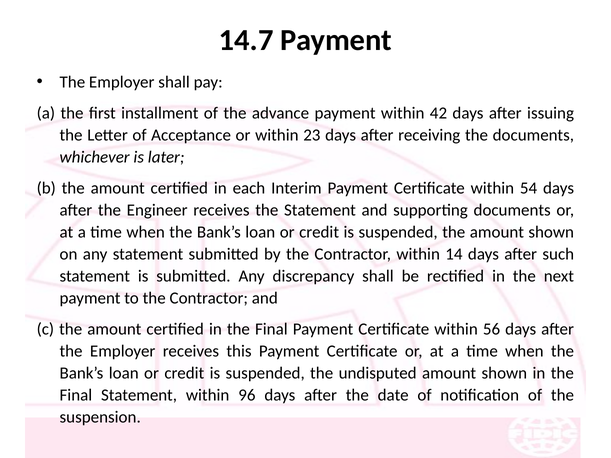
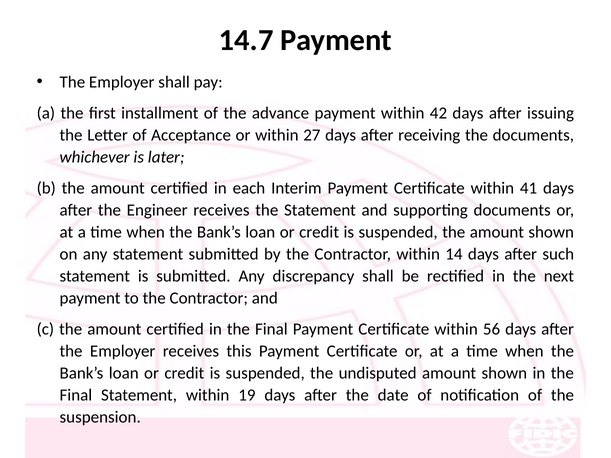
23: 23 -> 27
54: 54 -> 41
96: 96 -> 19
